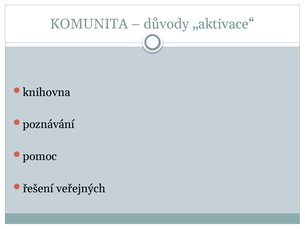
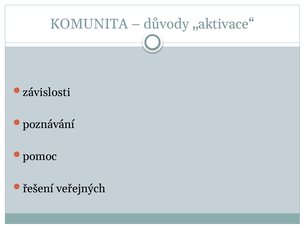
knihovna: knihovna -> závislosti
